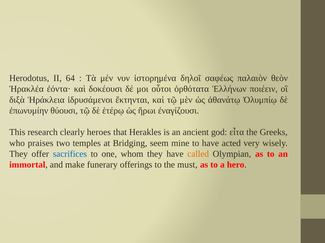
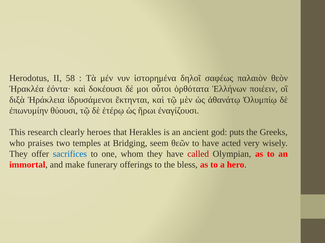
64: 64 -> 58
εἶτα: εἶτα -> puts
mine: mine -> θεῶν
called colour: orange -> red
must: must -> bless
